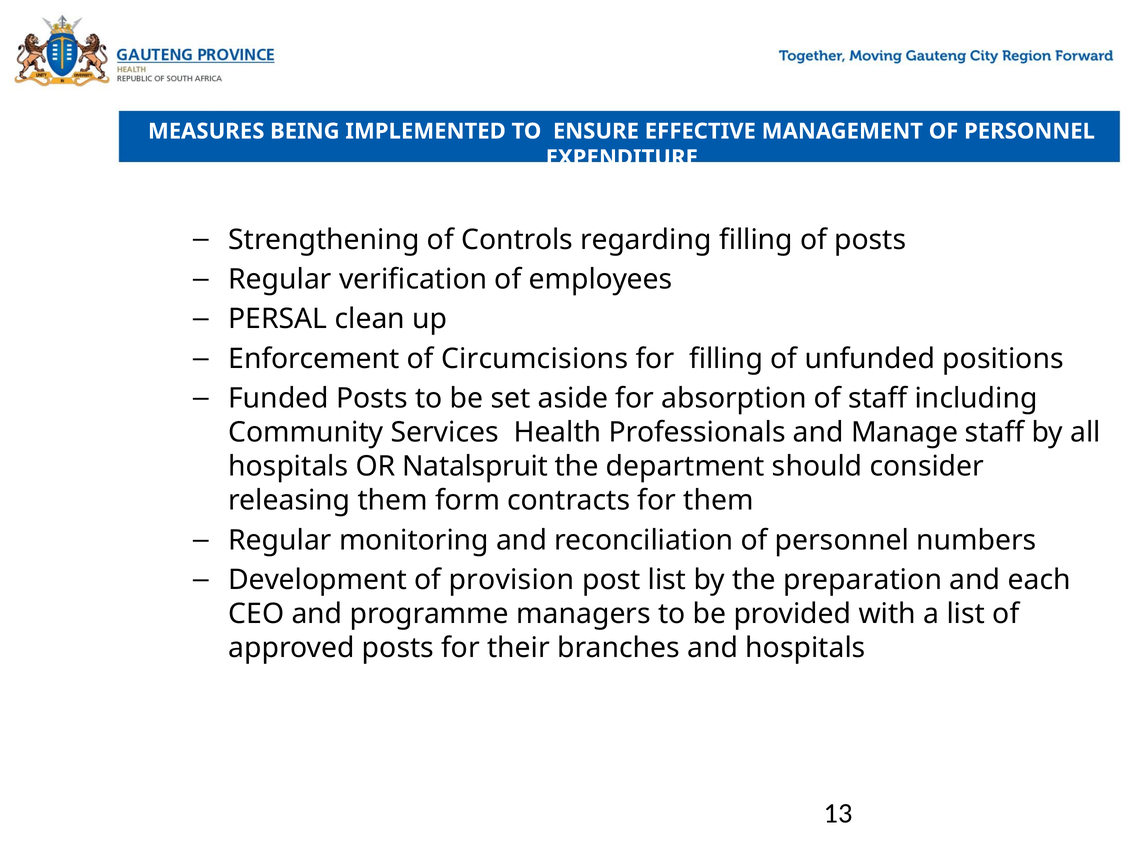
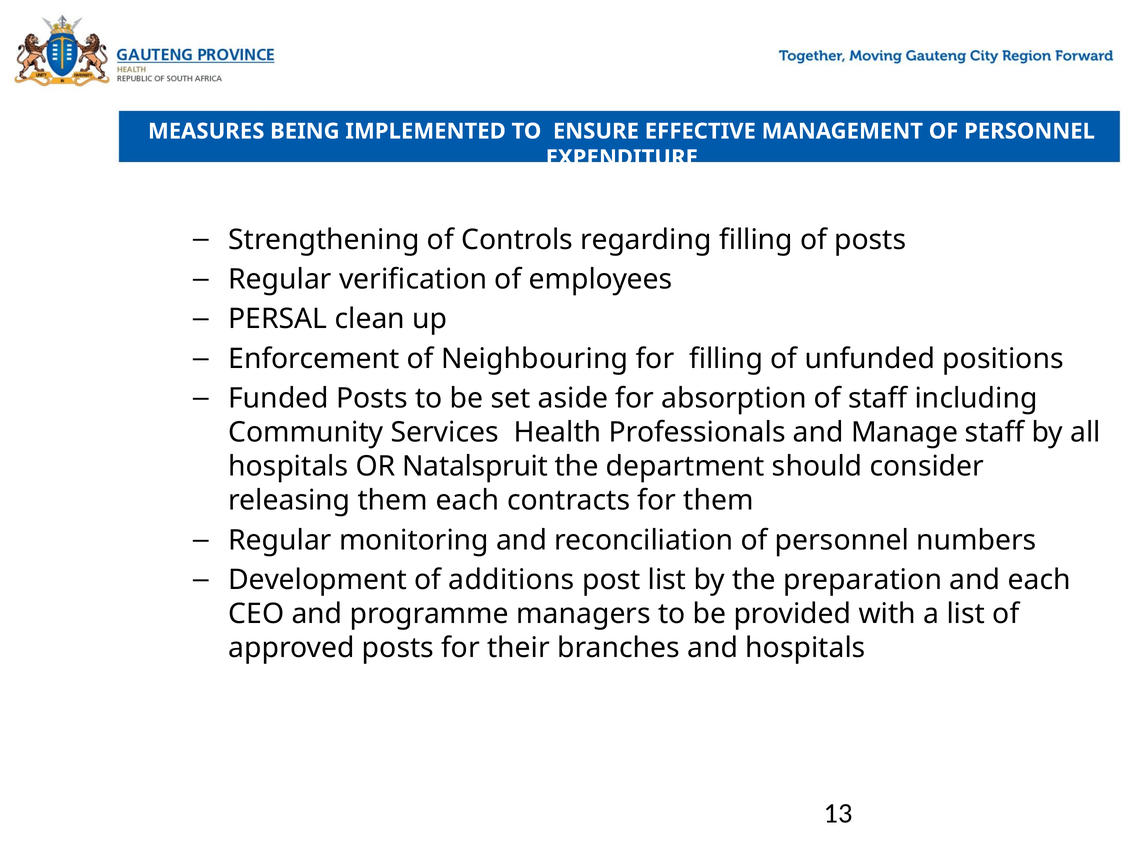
Circumcisions: Circumcisions -> Neighbouring
them form: form -> each
provision: provision -> additions
